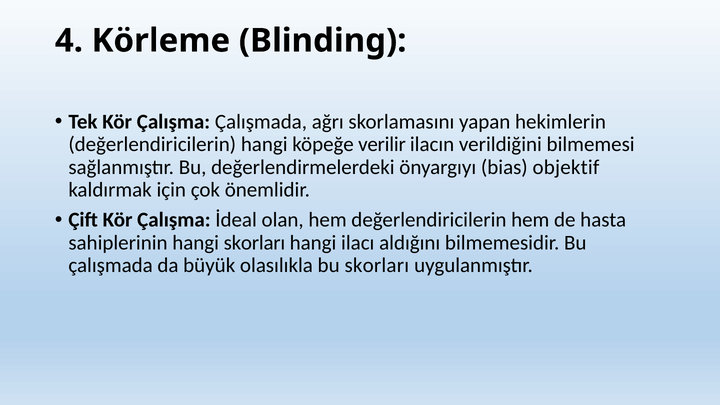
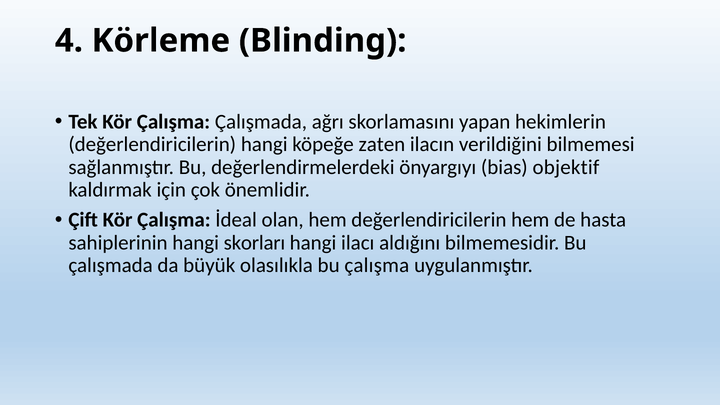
verilir: verilir -> zaten
bu skorları: skorları -> çalışma
